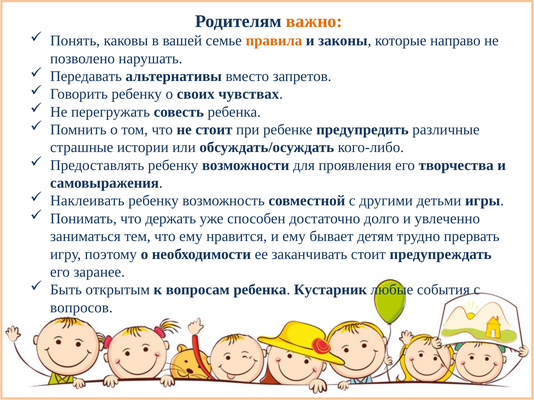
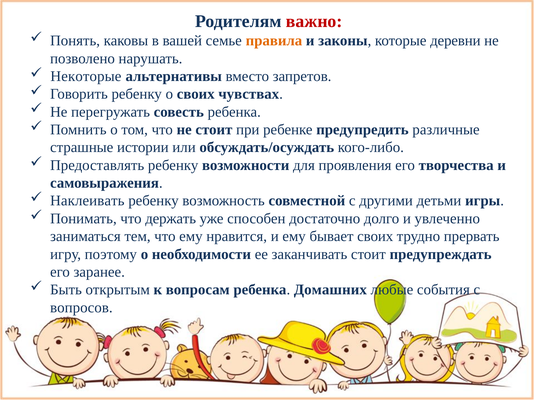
важно colour: orange -> red
направо: направо -> деревни
Передавать: Передавать -> Некоторые
бывает детям: детям -> своих
Кустарник: Кустарник -> Домашних
